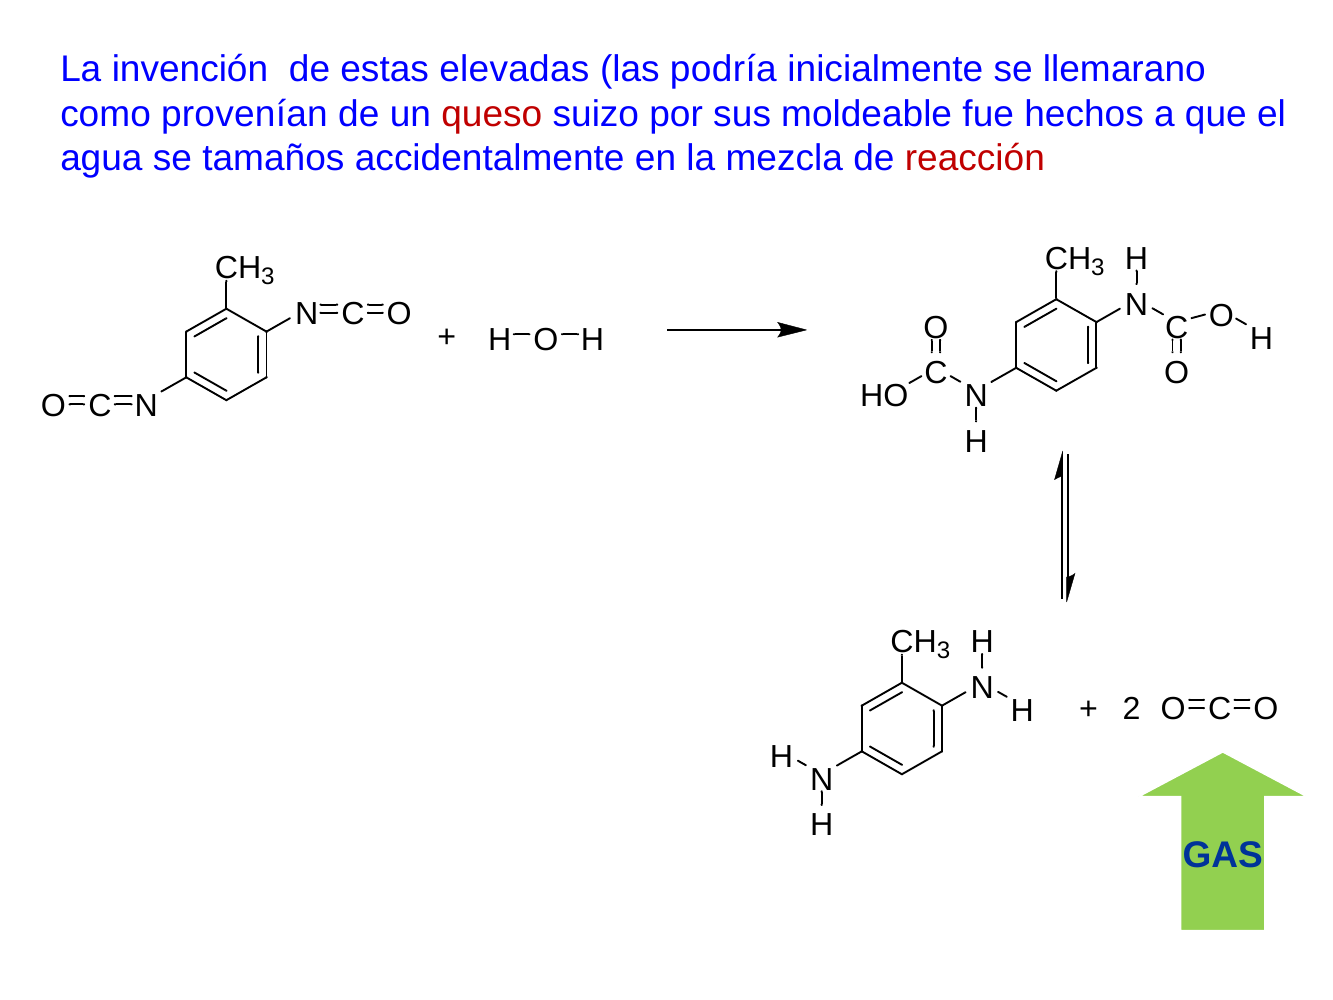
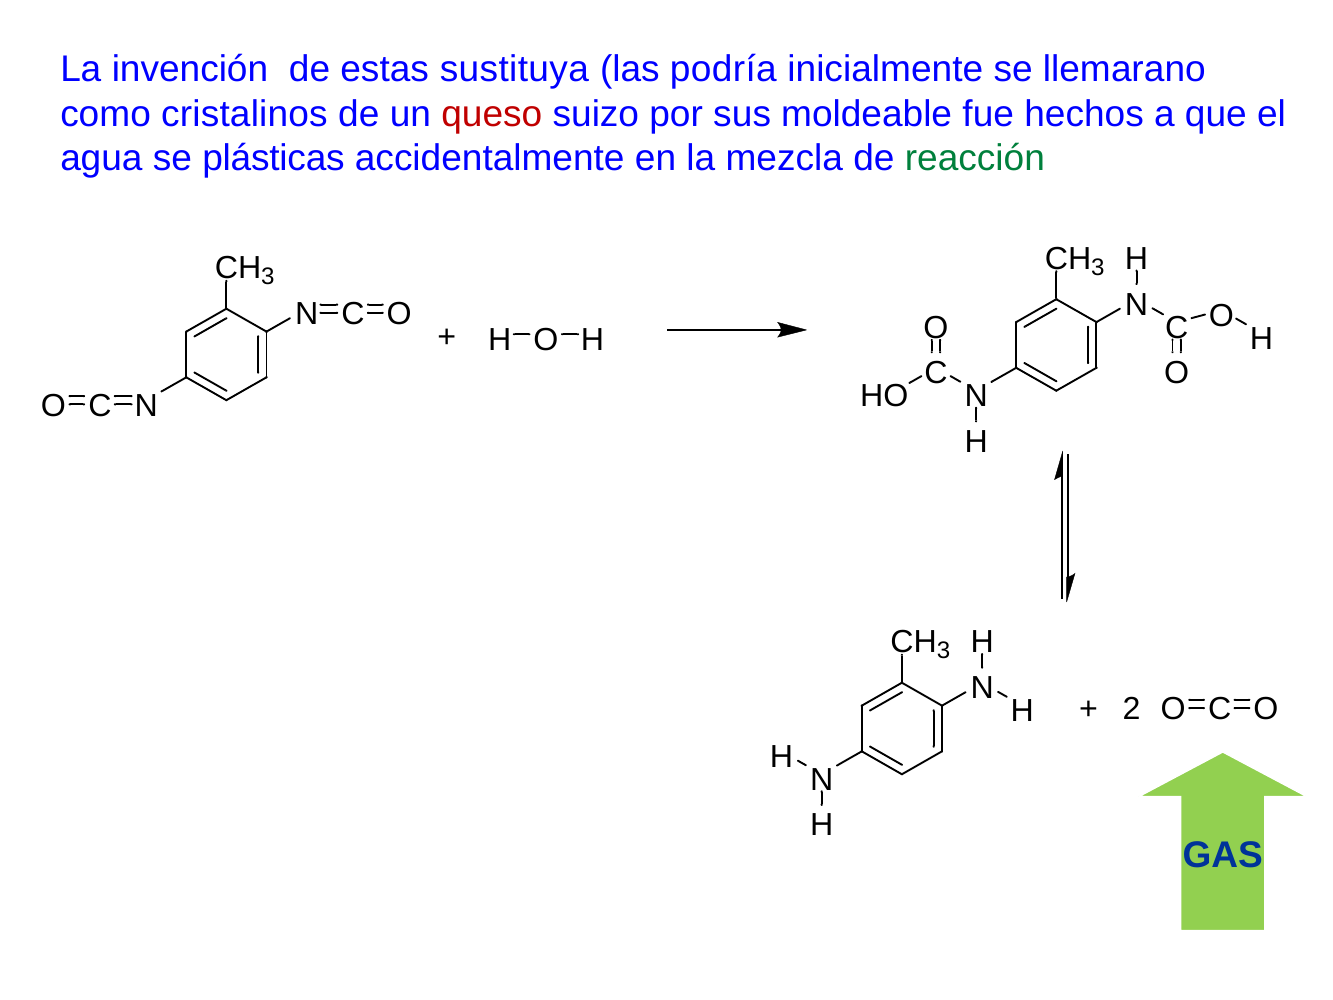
elevadas: elevadas -> sustituya
provenían: provenían -> cristalinos
tamaños: tamaños -> plásticas
reacción colour: red -> green
